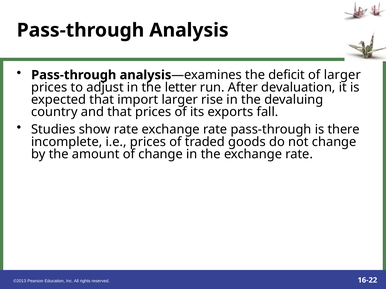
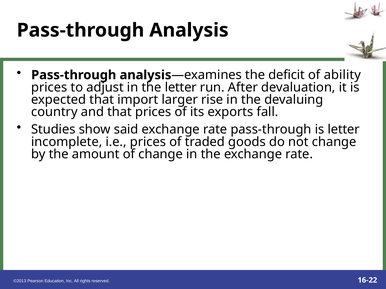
of larger: larger -> ability
show rate: rate -> said
is there: there -> letter
